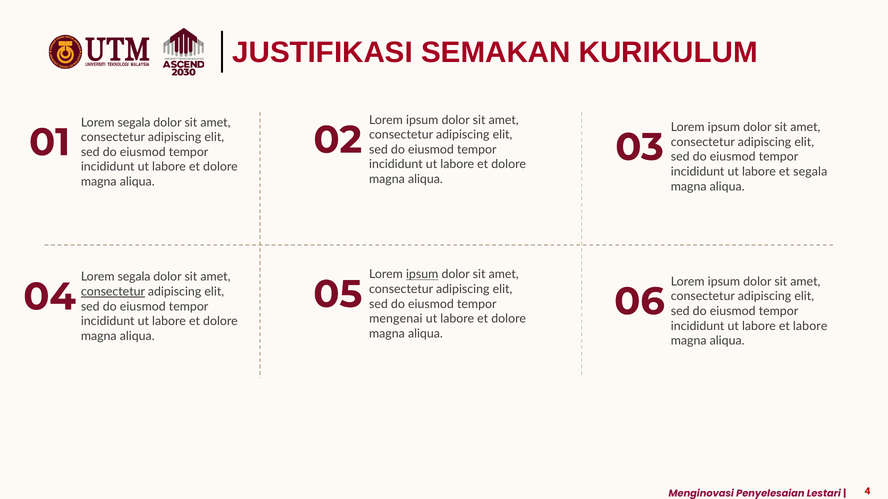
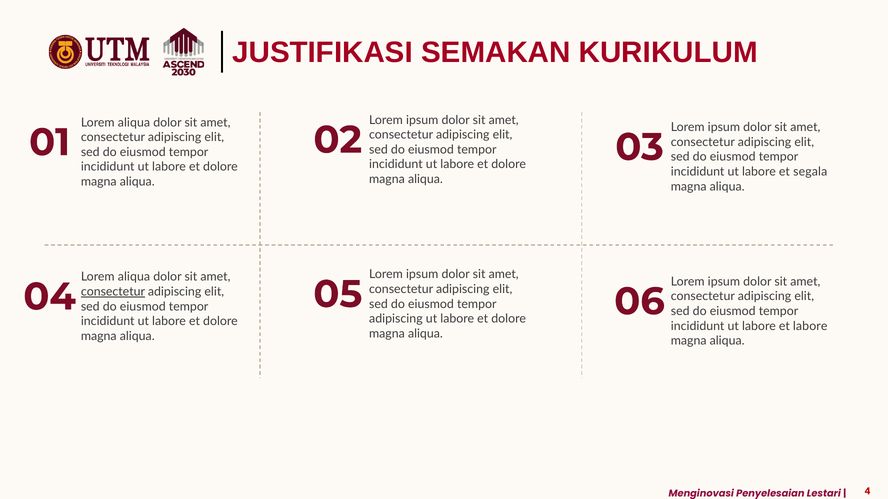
segala at (134, 123): segala -> aliqua
ipsum at (422, 275) underline: present -> none
segala at (134, 277): segala -> aliqua
mengenai at (396, 319): mengenai -> adipiscing
